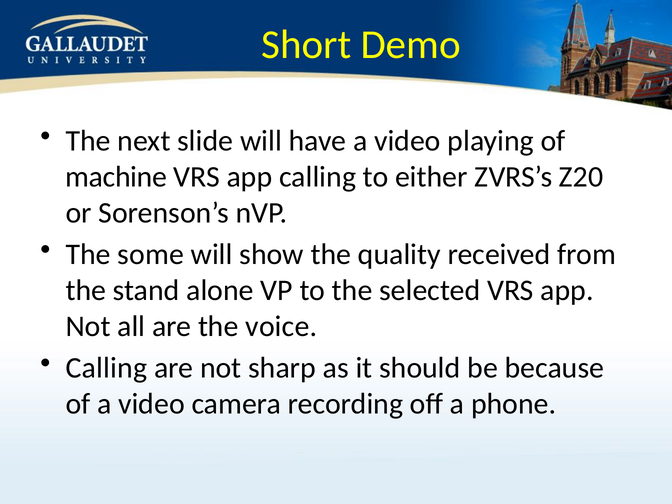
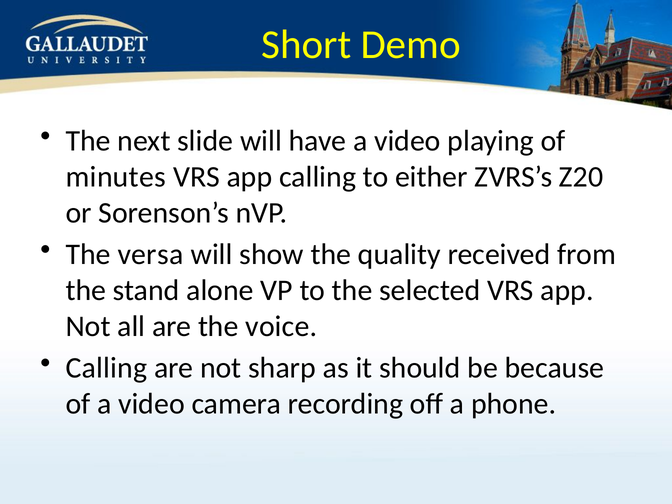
machine: machine -> minutes
some: some -> versa
